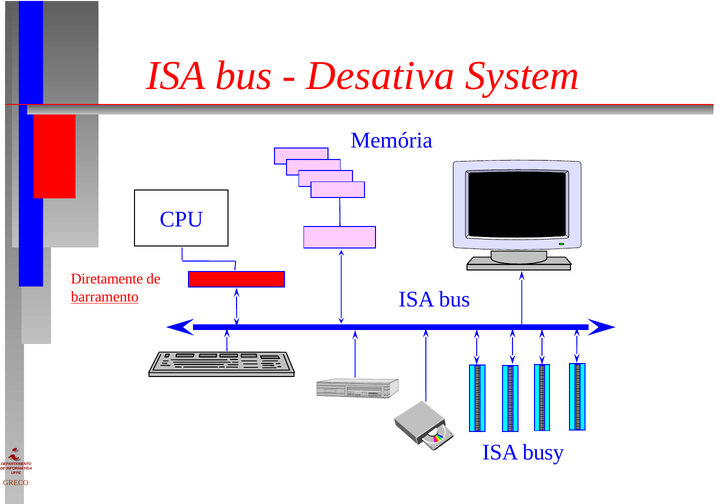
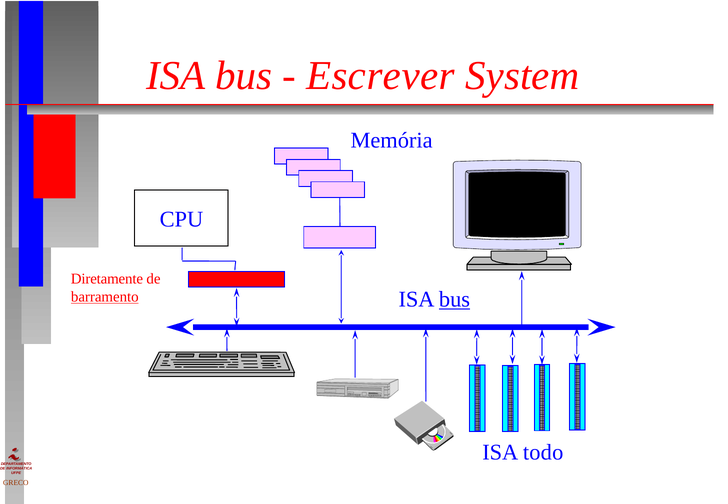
Desativa: Desativa -> Escrever
bus at (455, 299) underline: none -> present
busy: busy -> todo
